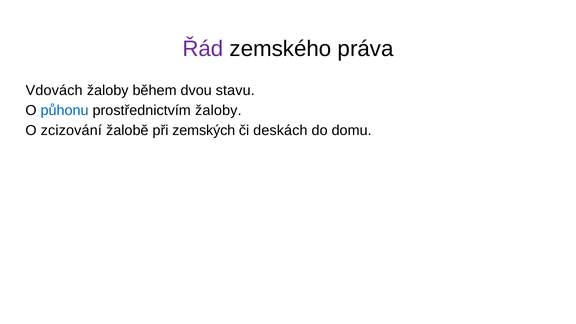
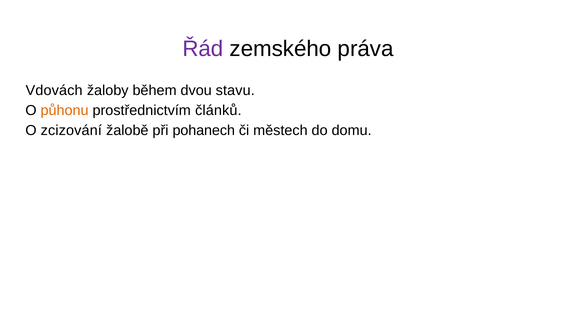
půhonu colour: blue -> orange
prostřednictvím žaloby: žaloby -> článků
zemských: zemských -> pohanech
deskách: deskách -> městech
